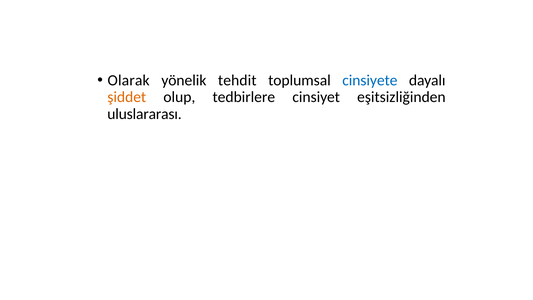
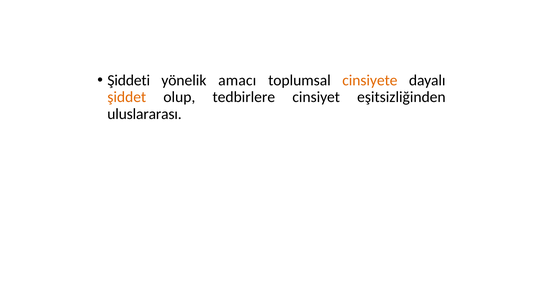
Olarak: Olarak -> Şiddeti
tehdit: tehdit -> amacı
cinsiyete colour: blue -> orange
